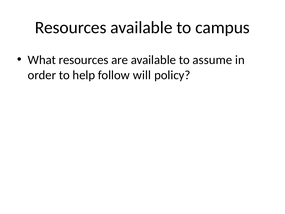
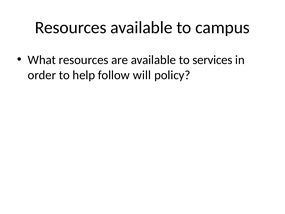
assume: assume -> services
